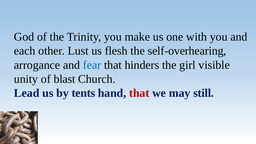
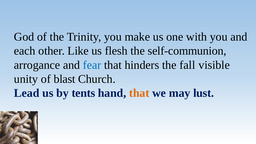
Lust: Lust -> Like
self-overhearing: self-overhearing -> self-communion
girl: girl -> fall
that at (139, 93) colour: red -> orange
still: still -> lust
